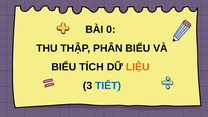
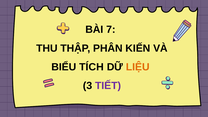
0: 0 -> 7
PHÂN BIỂU: BIỂU -> KIẾN
TIẾT colour: blue -> purple
